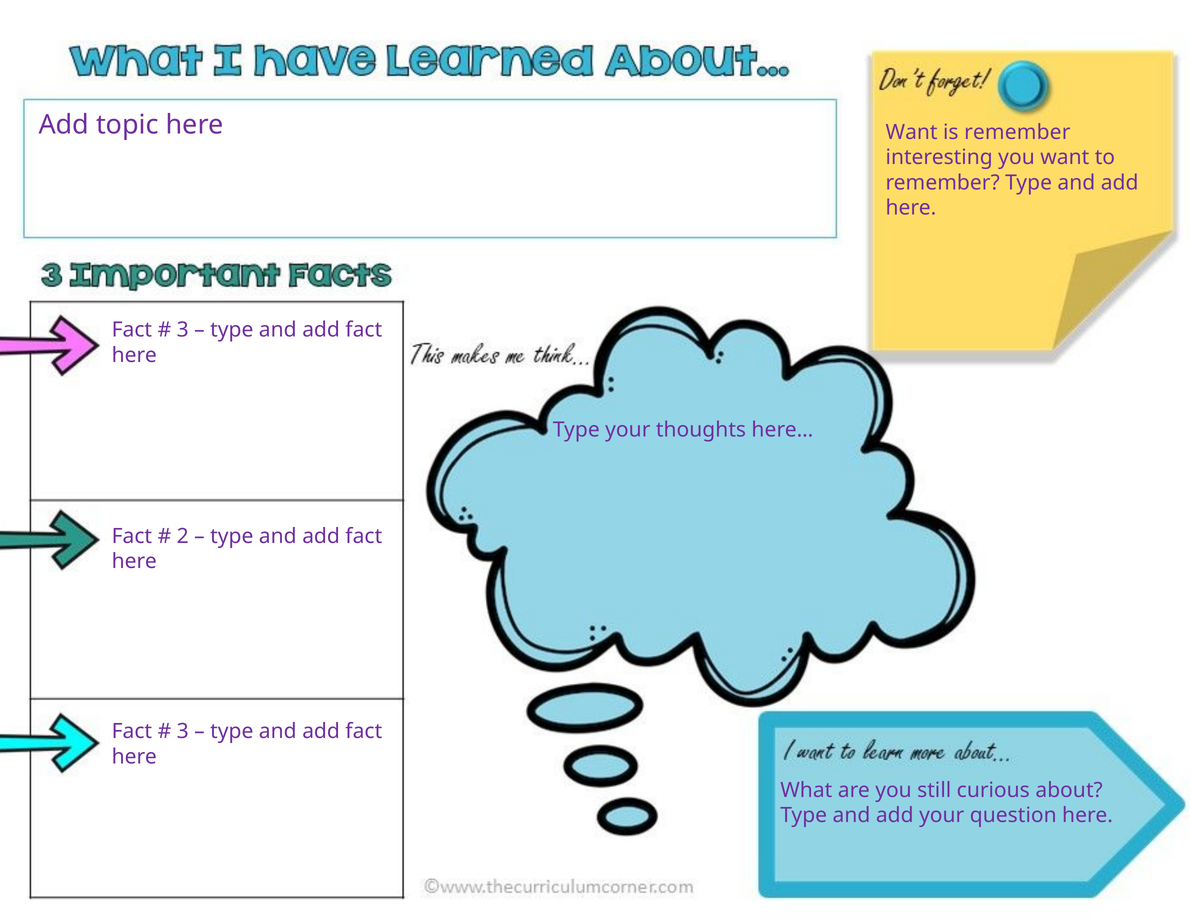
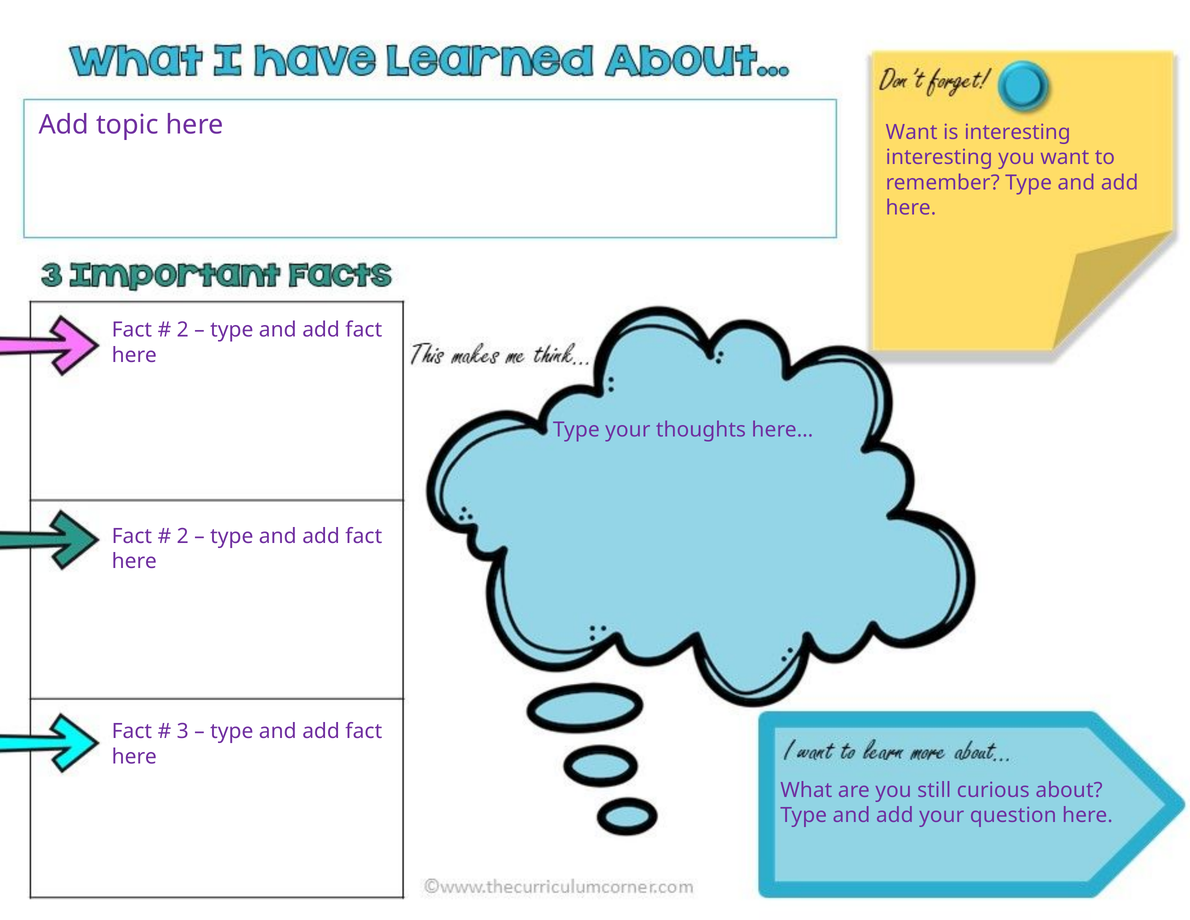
is remember: remember -> interesting
3 at (183, 330): 3 -> 2
